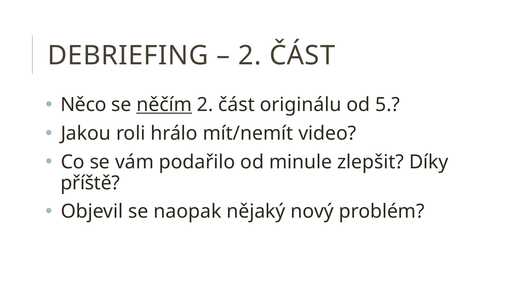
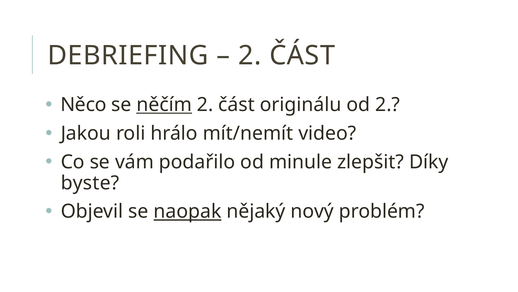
od 5: 5 -> 2
příště: příště -> byste
naopak underline: none -> present
